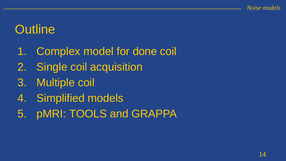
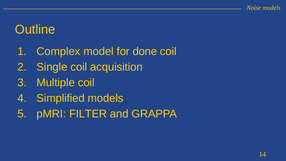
TOOLS: TOOLS -> FILTER
